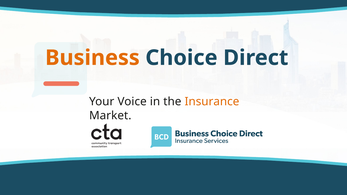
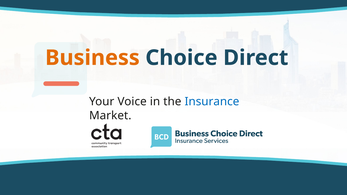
Insurance colour: orange -> blue
